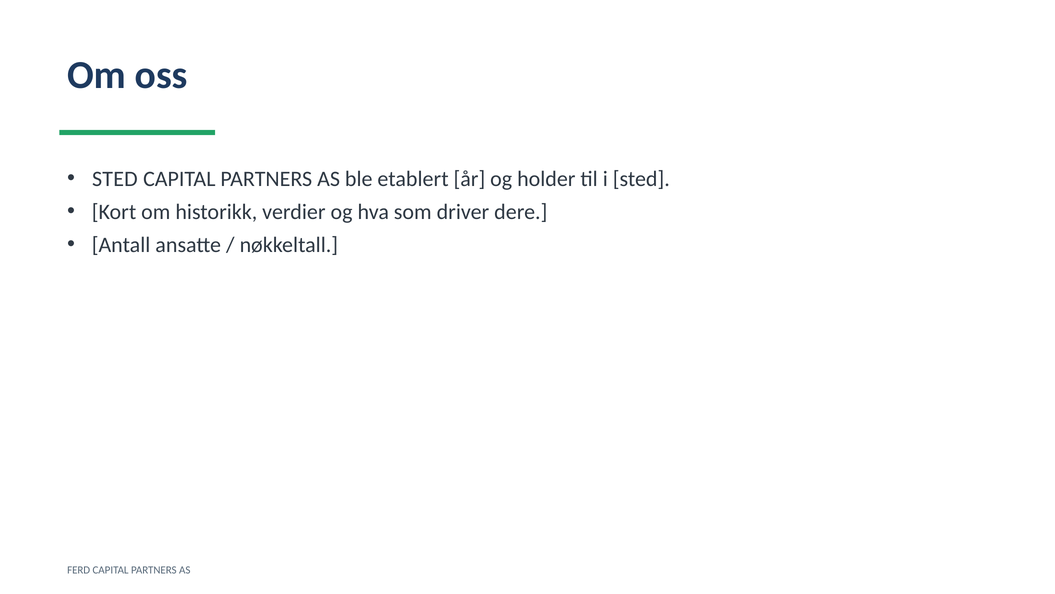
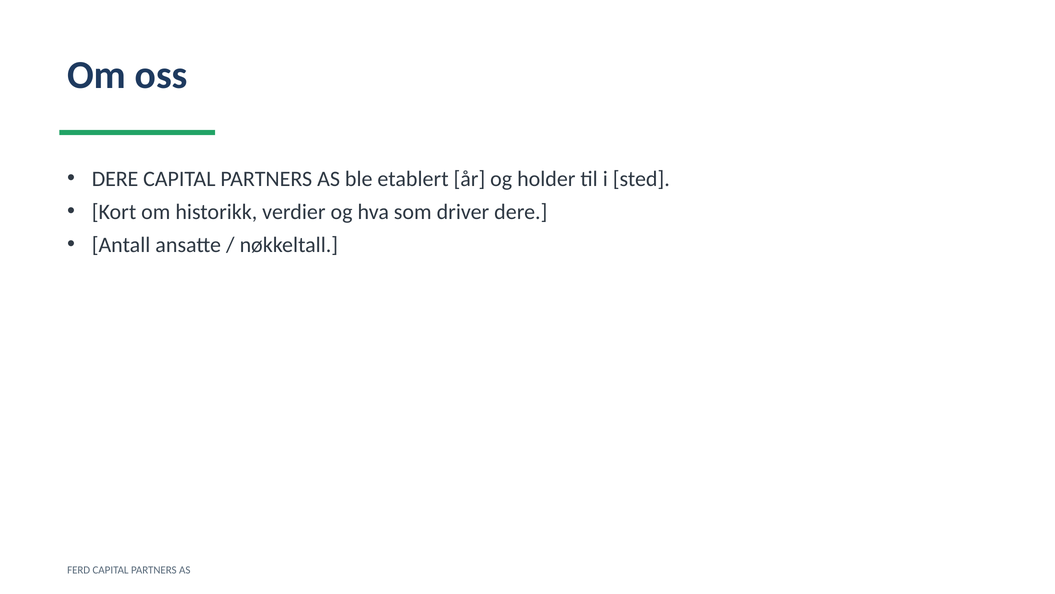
STED at (115, 179): STED -> DERE
